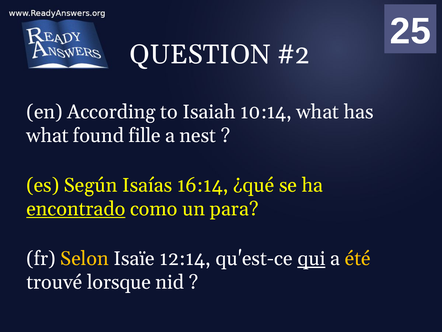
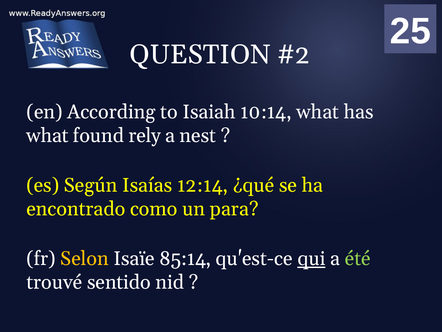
fille: fille -> rely
16:14: 16:14 -> 12:14
encontrado underline: present -> none
12:14: 12:14 -> 85:14
été colour: yellow -> light green
lorsque: lorsque -> sentido
